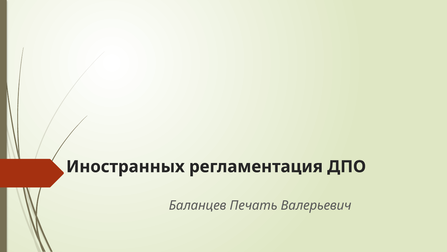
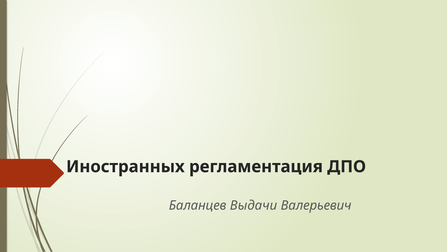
Печать: Печать -> Выдачи
